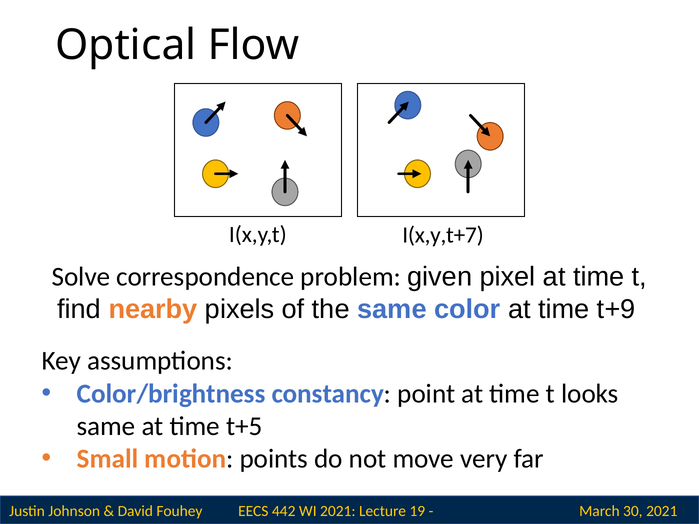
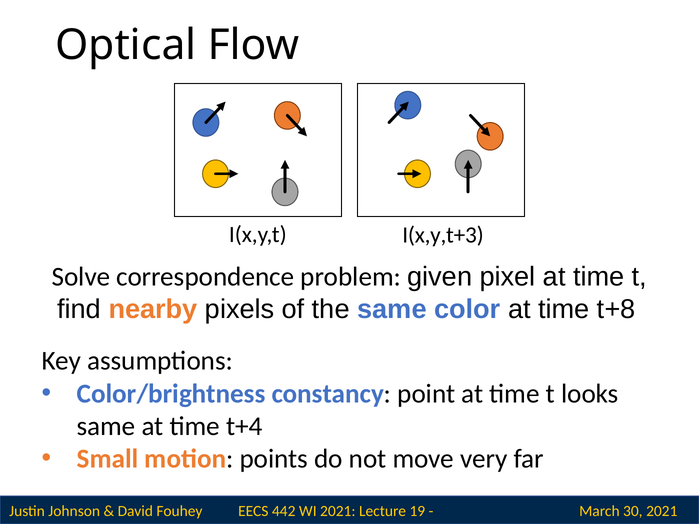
I(x,y,t+7: I(x,y,t+7 -> I(x,y,t+3
t+9: t+9 -> t+8
t+5: t+5 -> t+4
